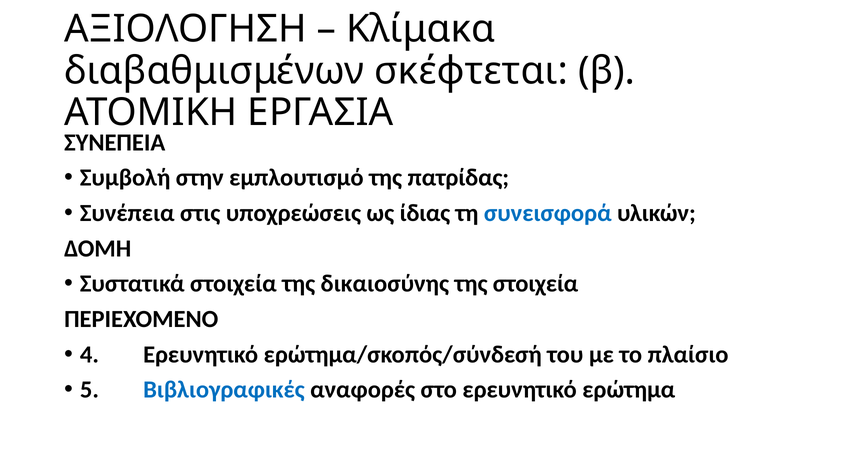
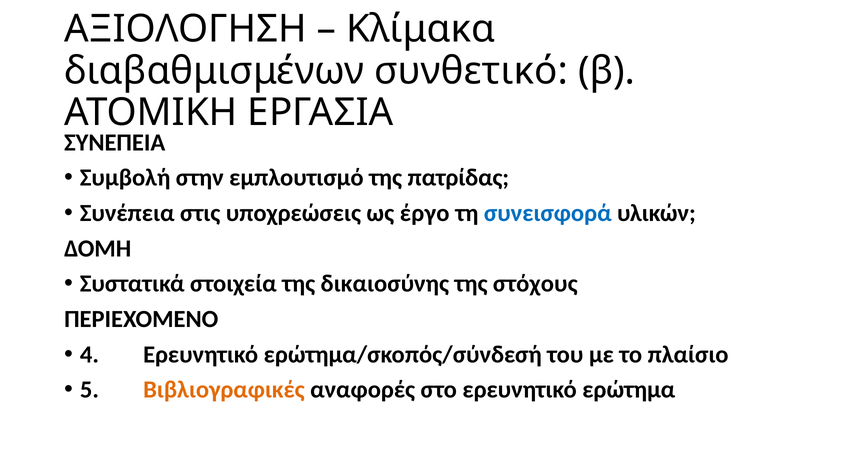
σκέφτεται: σκέφτεται -> συνθετικό
ίδιας: ίδιας -> έργο
της στοιχεία: στοιχεία -> στόχους
Βιβλιογραφικές colour: blue -> orange
